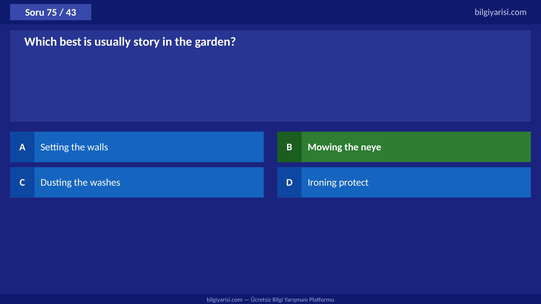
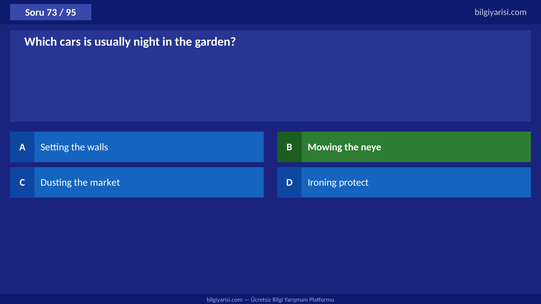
75: 75 -> 73
43: 43 -> 95
best: best -> cars
story: story -> night
washes: washes -> market
